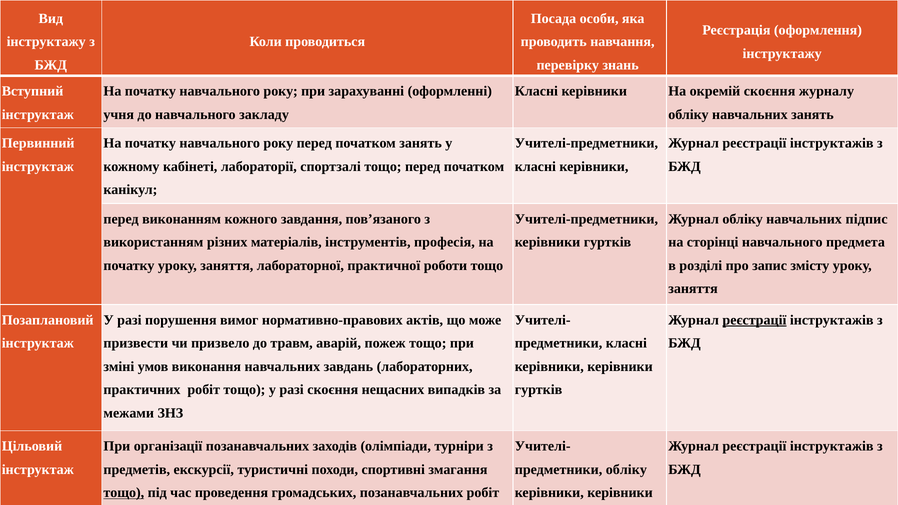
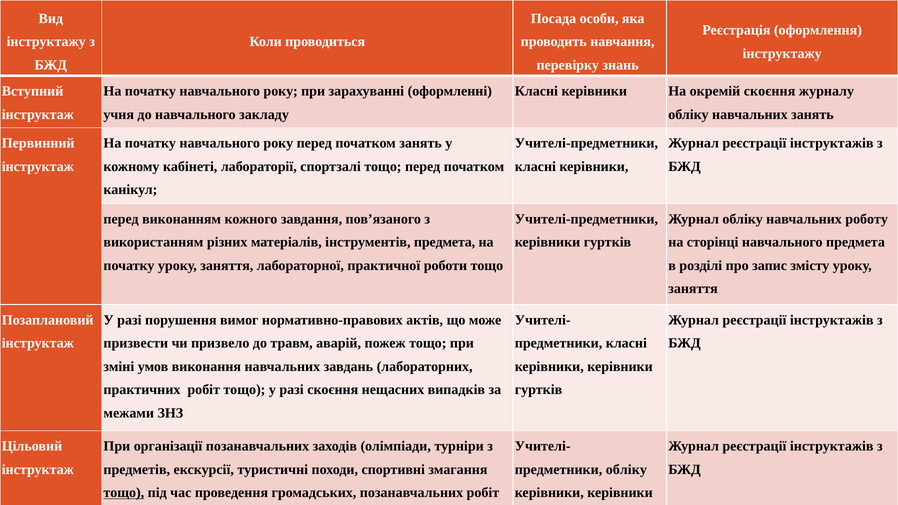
підпис: підпис -> роботу
інструментів професія: професія -> предмета
реєстрації at (754, 320) underline: present -> none
